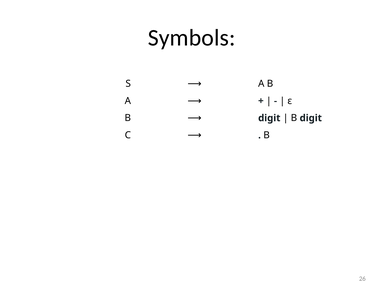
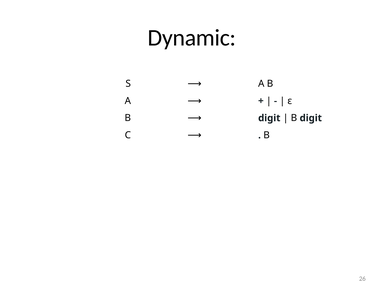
Symbols: Symbols -> Dynamic
